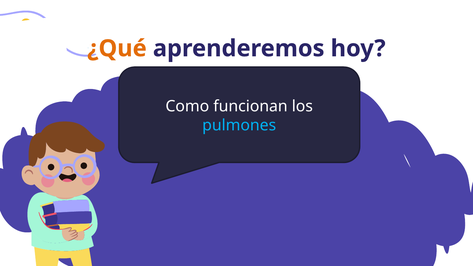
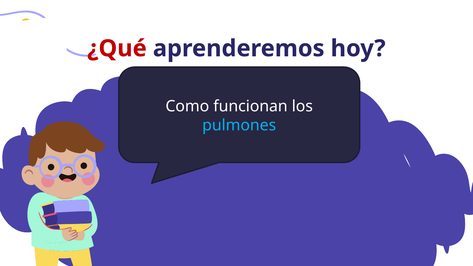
¿Qué colour: orange -> red
